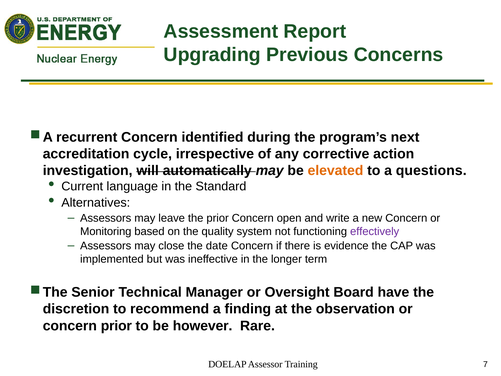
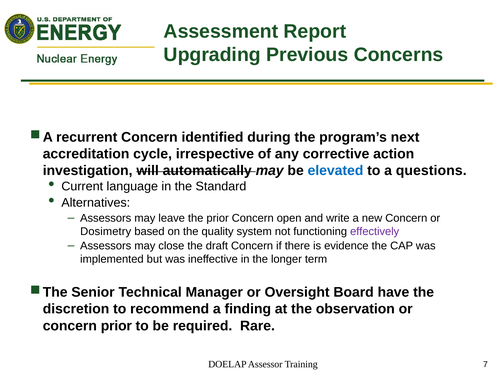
elevated colour: orange -> blue
Monitoring: Monitoring -> Dosimetry
date: date -> draft
however: however -> required
